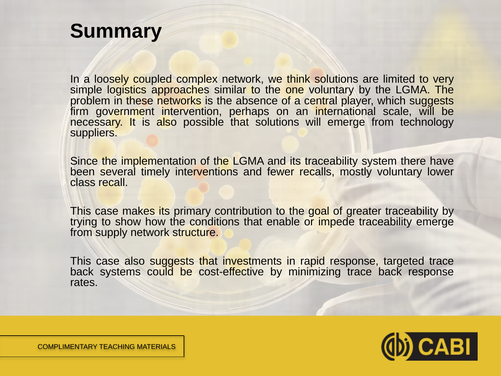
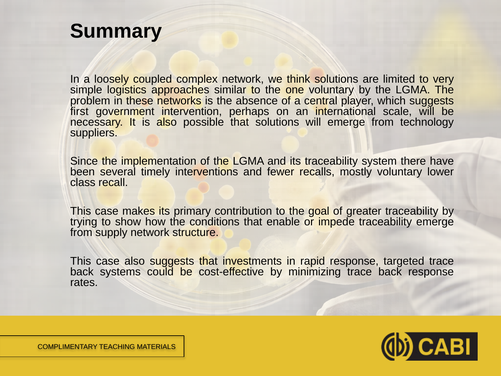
firm: firm -> first
